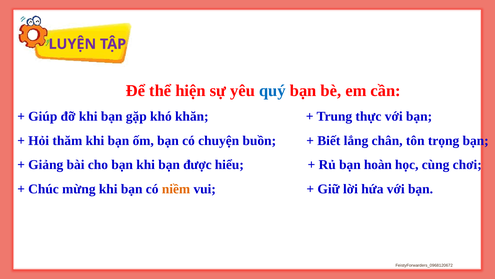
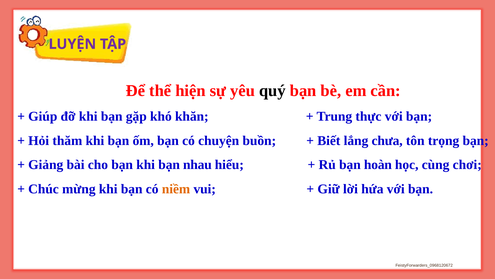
quý colour: blue -> black
chân: chân -> chưa
được: được -> nhau
